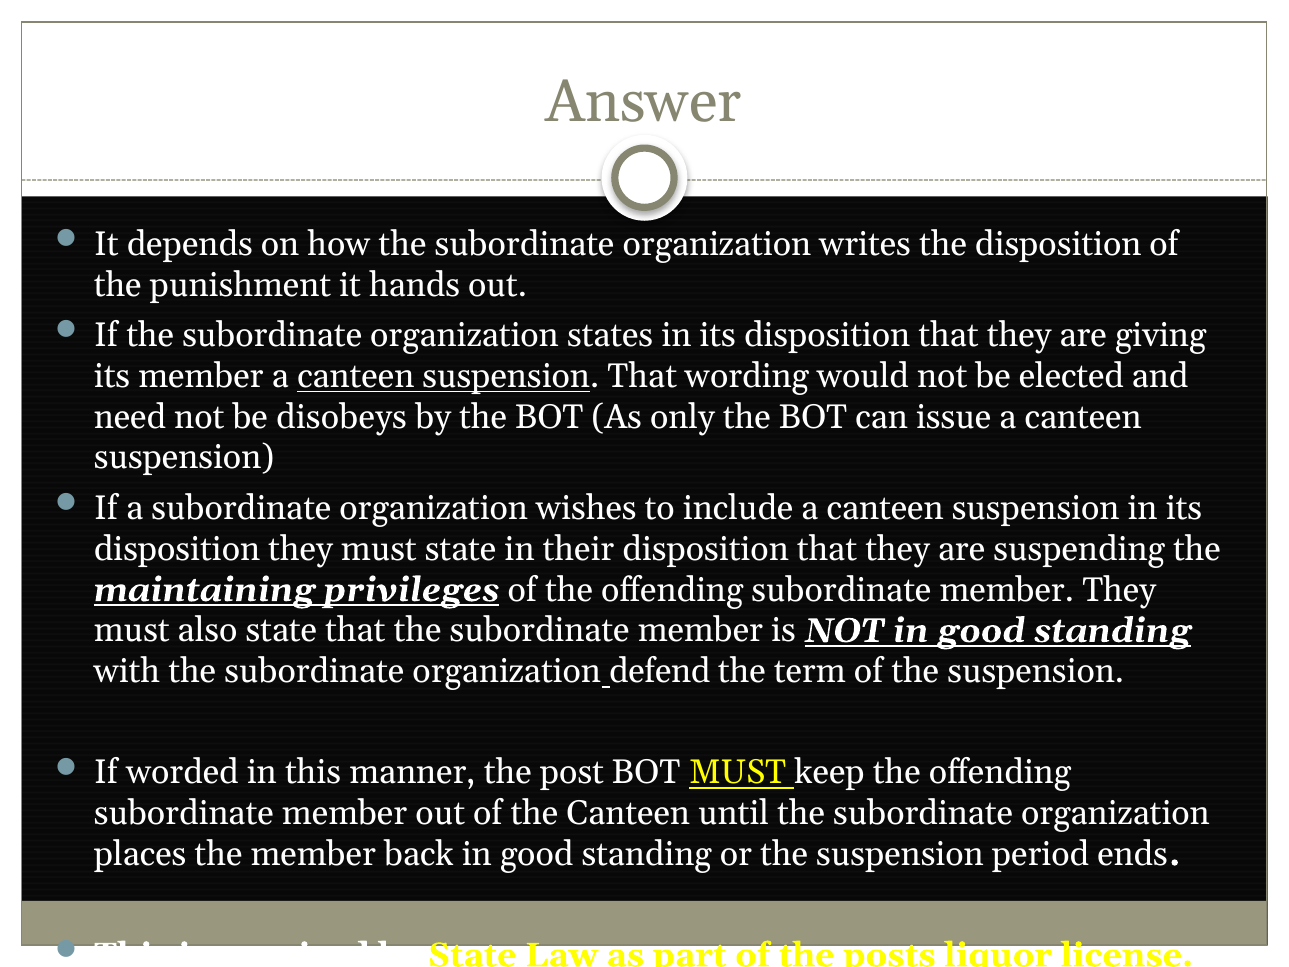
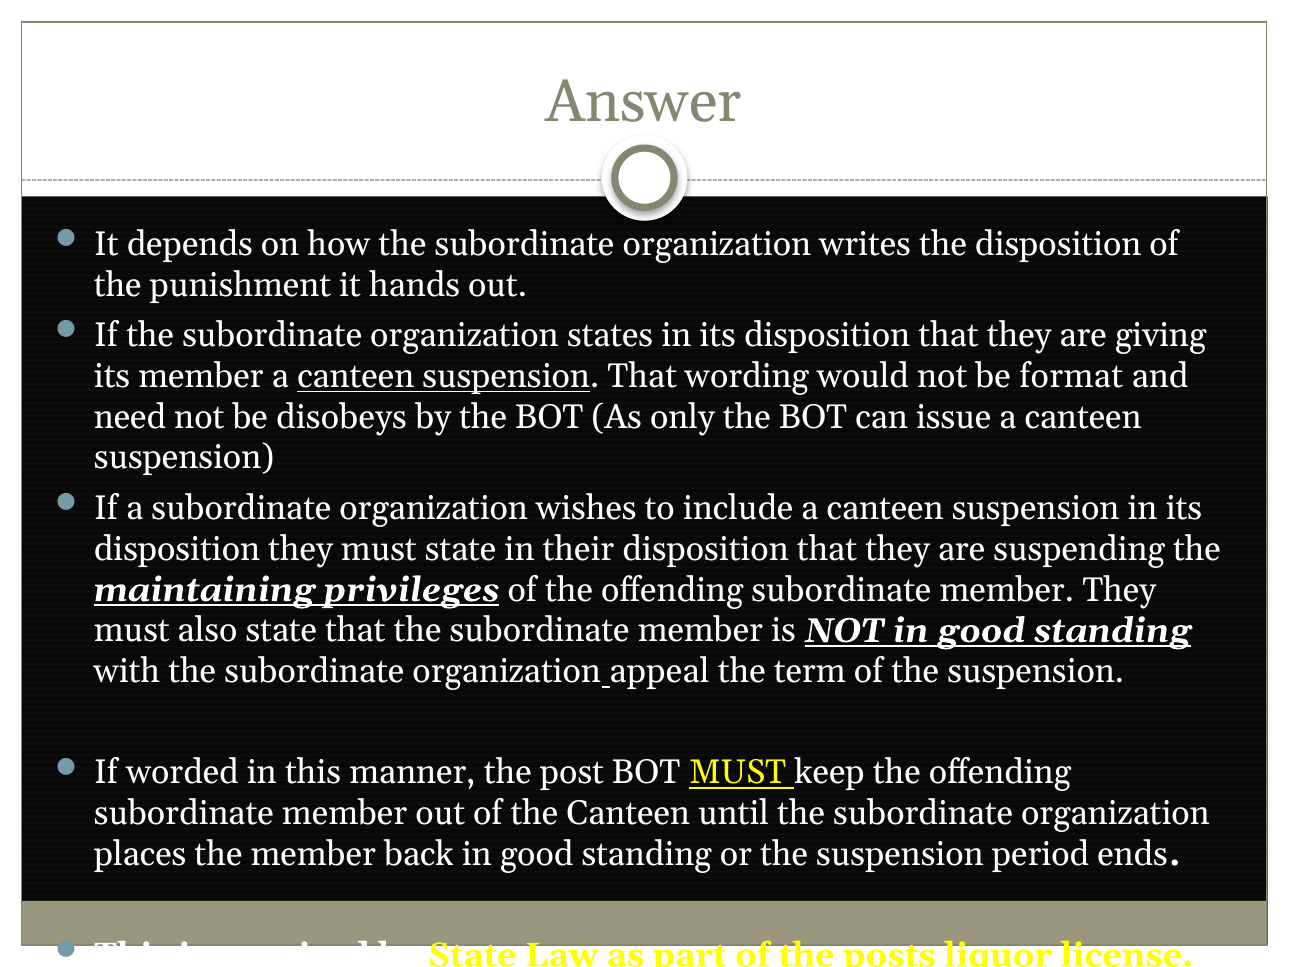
elected: elected -> format
defend: defend -> appeal
